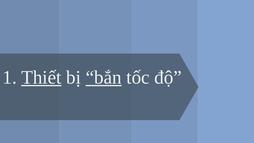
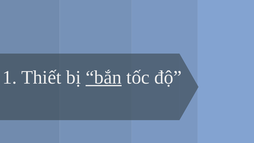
Thiết underline: present -> none
